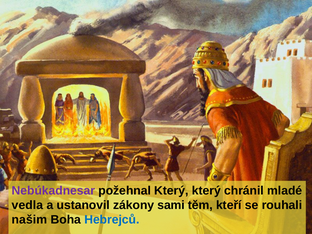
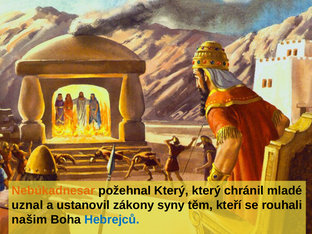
Nebúkadnesar colour: purple -> orange
vedla: vedla -> uznal
sami: sami -> syny
